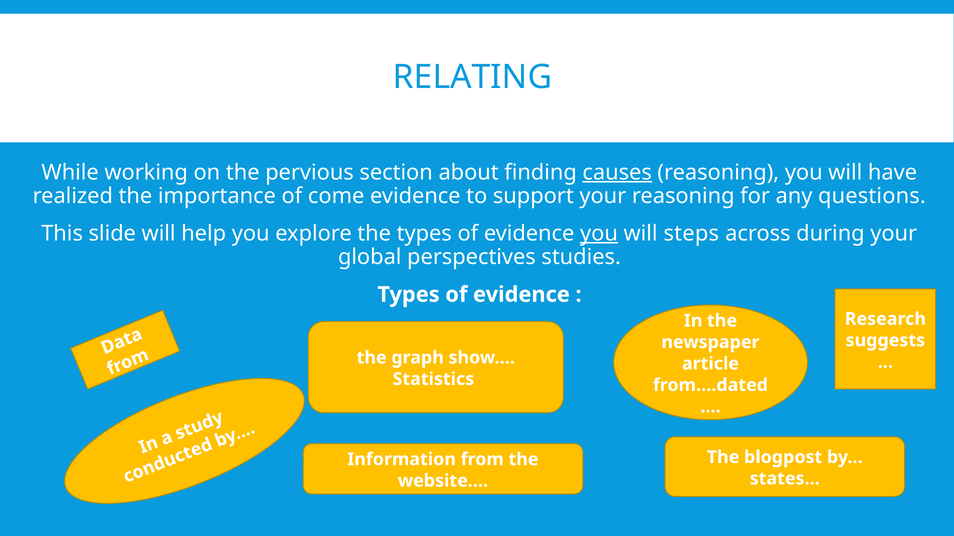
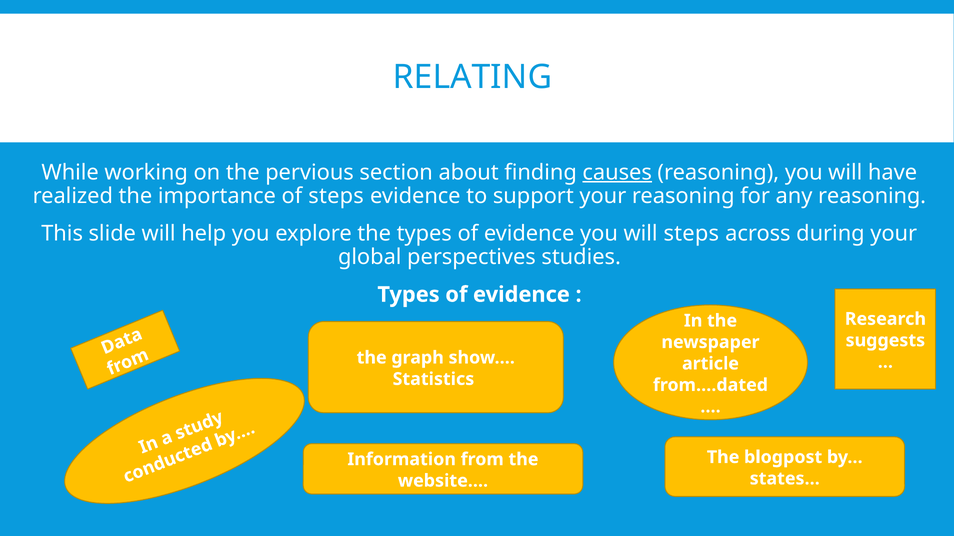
of come: come -> steps
any questions: questions -> reasoning
you at (599, 234) underline: present -> none
